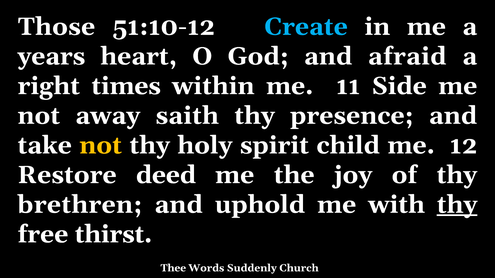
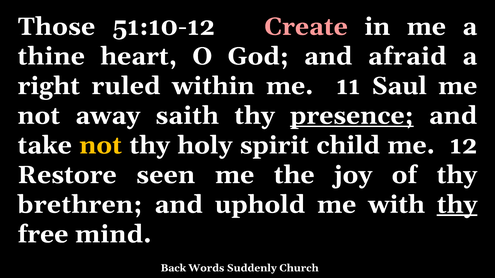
Create colour: light blue -> pink
years: years -> thine
times: times -> ruled
Side: Side -> Saul
presence underline: none -> present
deed: deed -> seen
thirst: thirst -> mind
Thee: Thee -> Back
